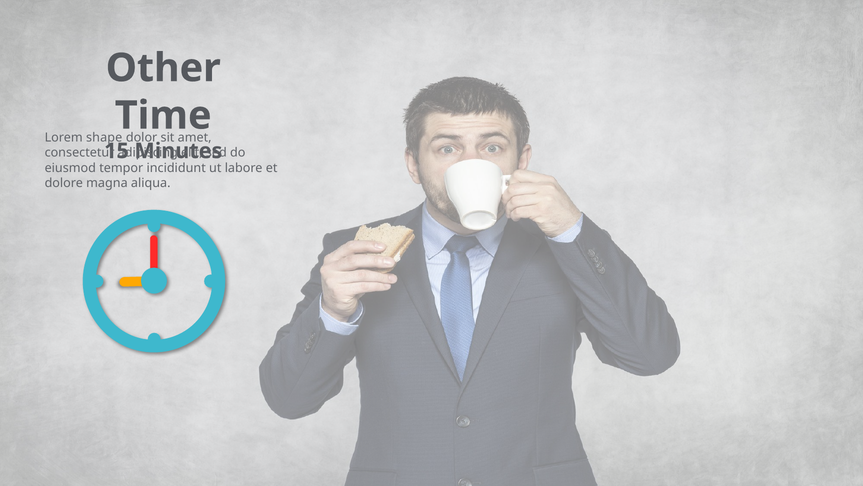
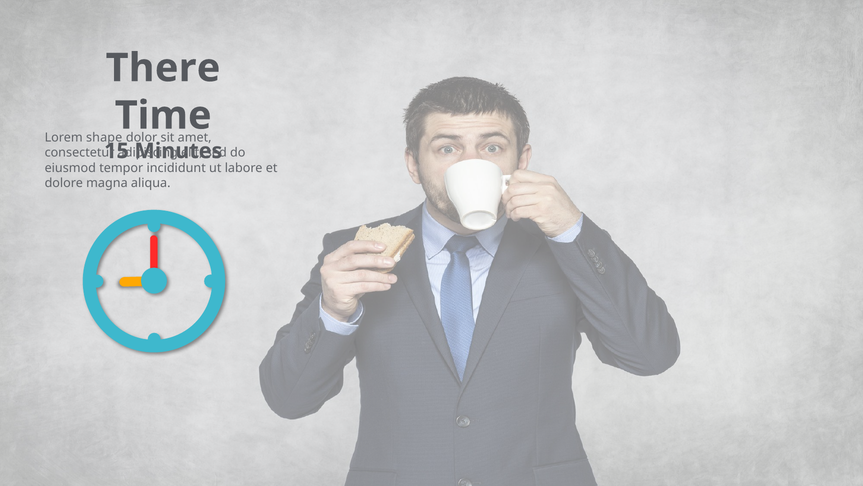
Other: Other -> There
